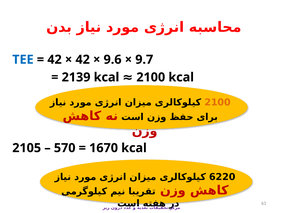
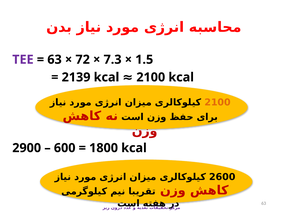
TEE colour: blue -> purple
42 at (55, 59): 42 -> 63
42 at (83, 59): 42 -> 72
9.6: 9.6 -> 7.3
9.7: 9.7 -> 1.5
2105: 2105 -> 2900
570: 570 -> 600
1670: 1670 -> 1800
6220: 6220 -> 2600
